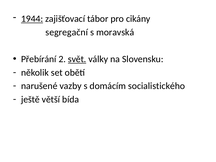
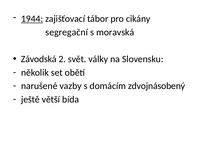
Přebírání: Přebírání -> Závodská
svět underline: present -> none
socialistického: socialistického -> zdvojnásobený
